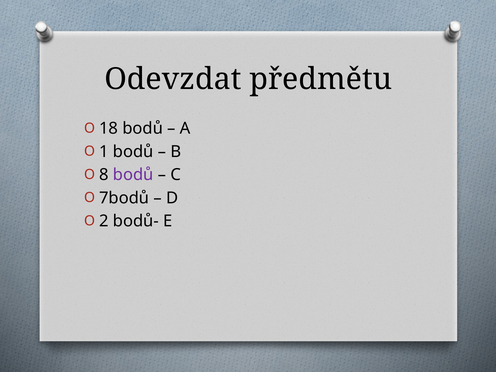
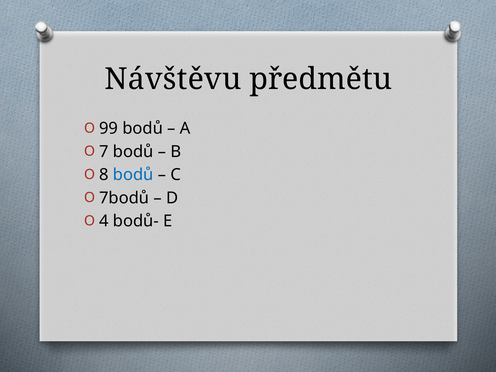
Odevzdat: Odevzdat -> Návštěvu
18: 18 -> 99
1: 1 -> 7
bodů at (133, 175) colour: purple -> blue
2: 2 -> 4
